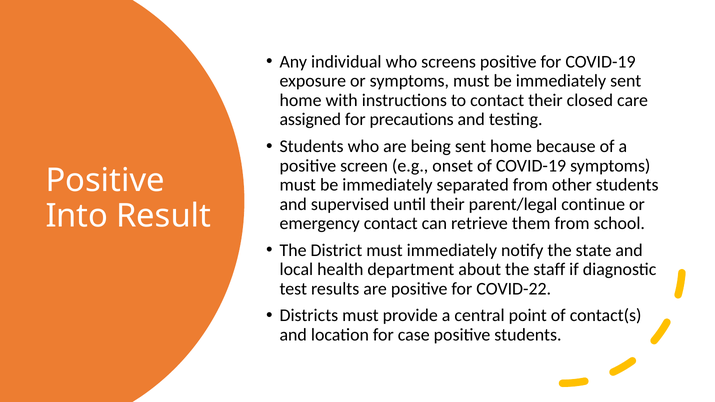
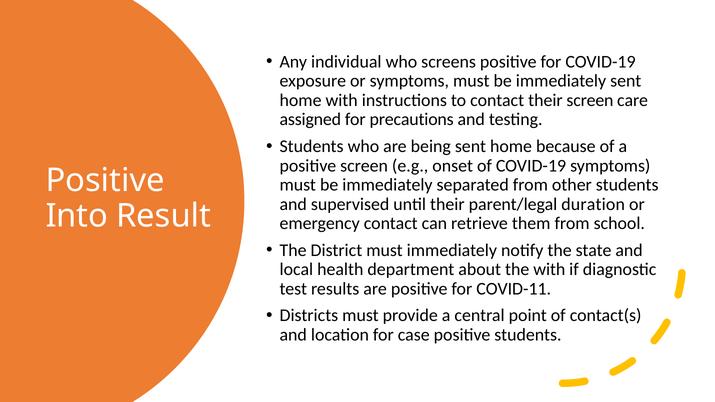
their closed: closed -> screen
continue: continue -> duration
the staff: staff -> with
COVID-22: COVID-22 -> COVID-11
